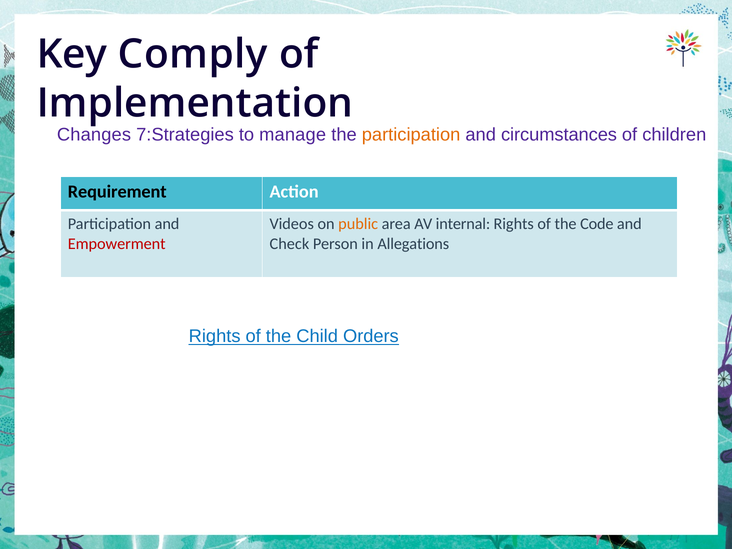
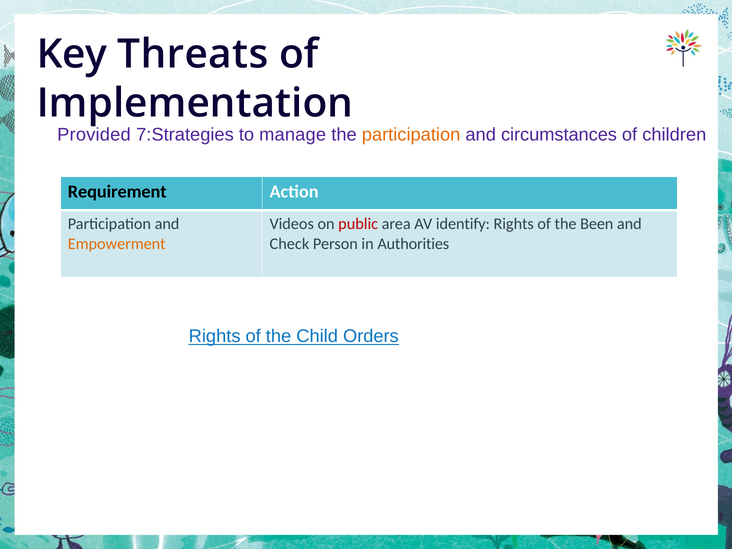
Comply: Comply -> Threats
Changes: Changes -> Provided
public colour: orange -> red
internal: internal -> identify
Code: Code -> Been
Empowerment colour: red -> orange
Allegations: Allegations -> Authorities
